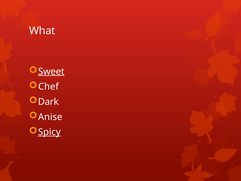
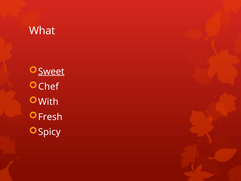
Dark: Dark -> With
Anise: Anise -> Fresh
Spicy underline: present -> none
